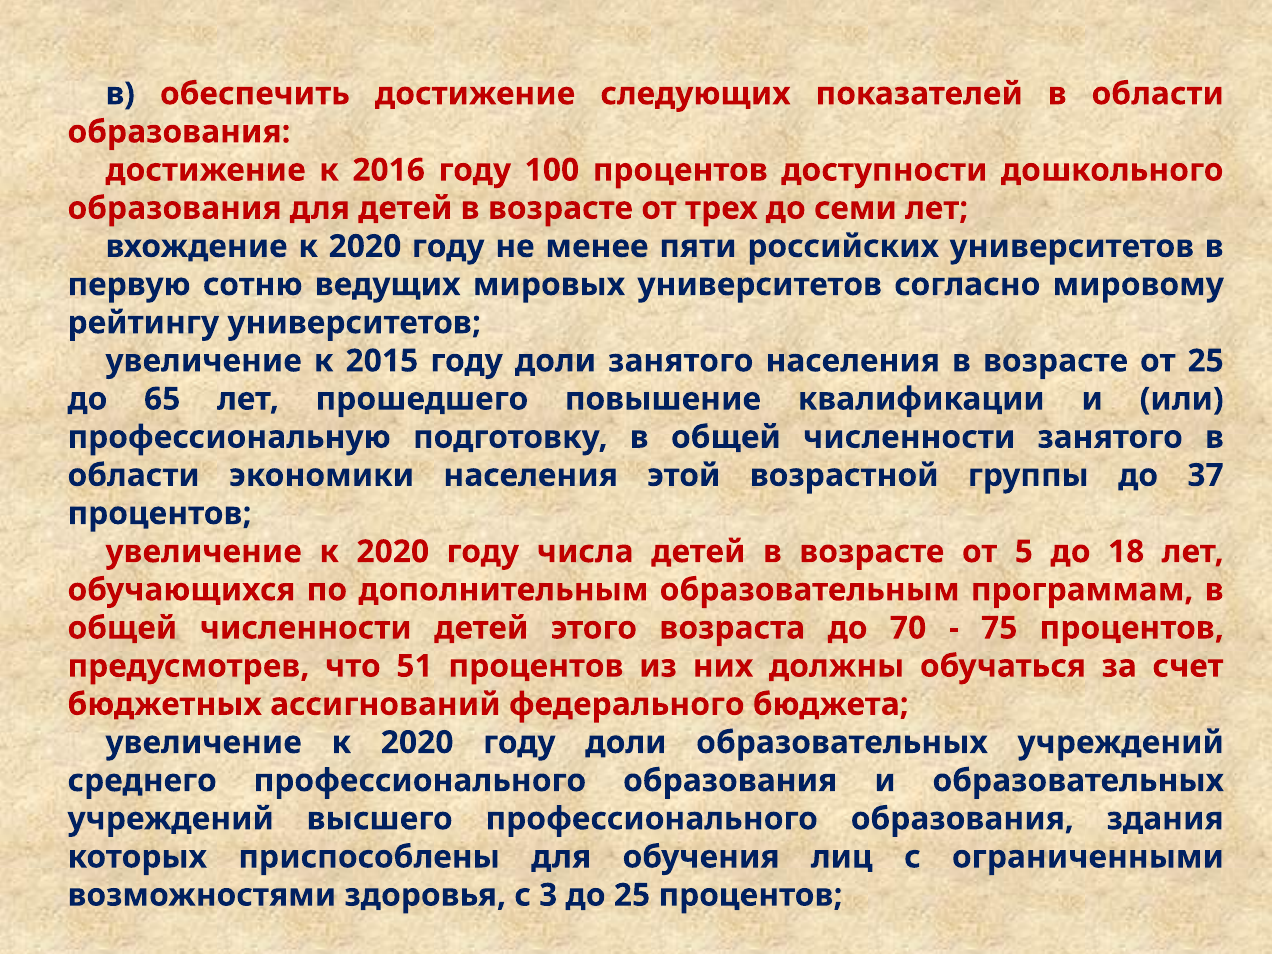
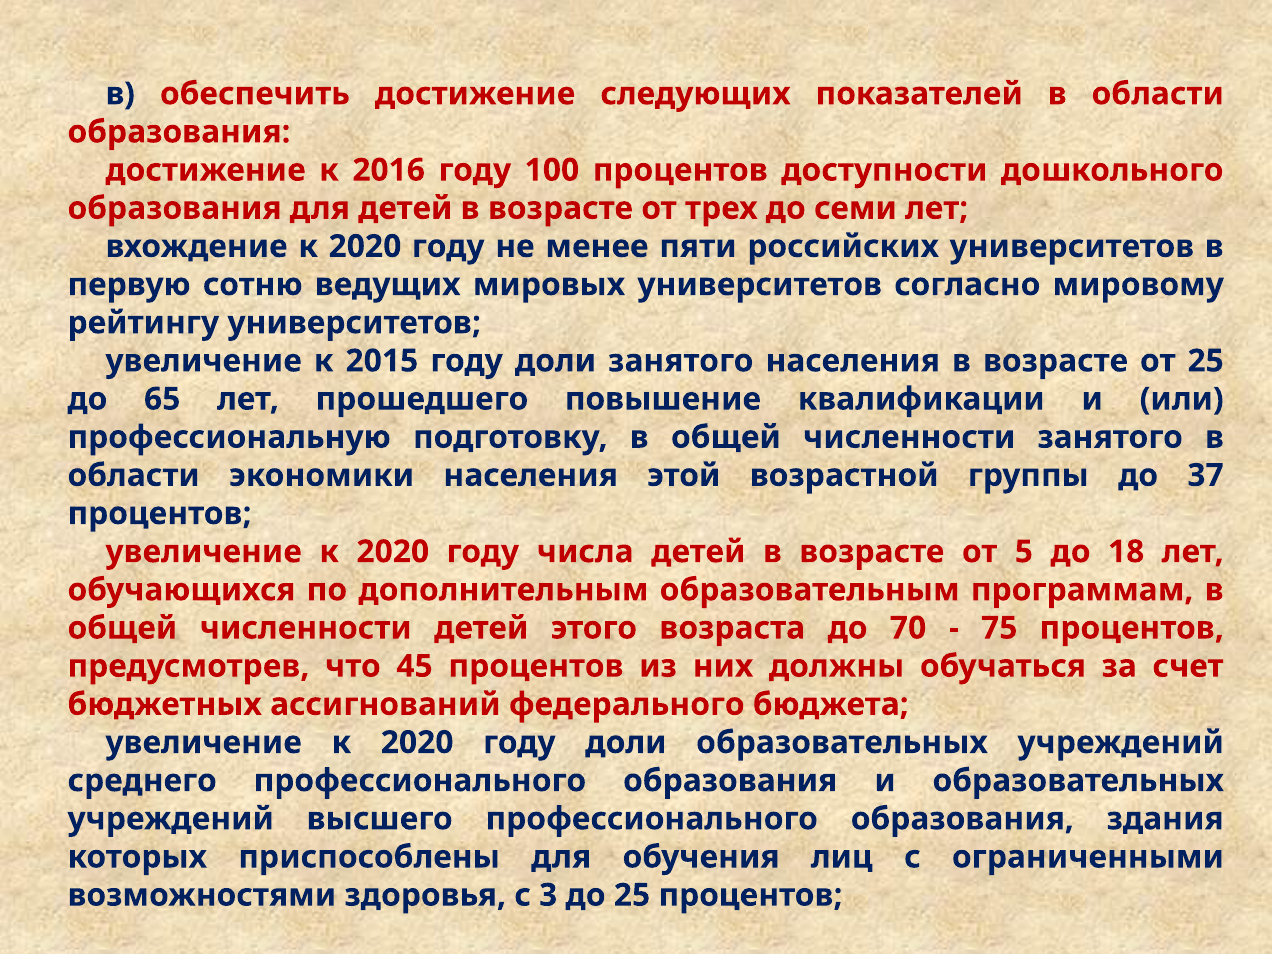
51: 51 -> 45
